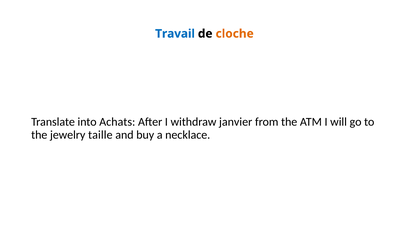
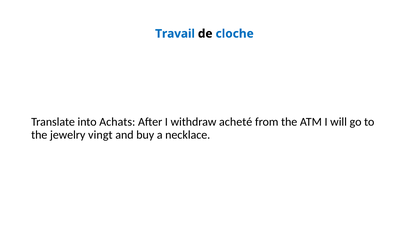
cloche colour: orange -> blue
janvier: janvier -> acheté
taille: taille -> vingt
